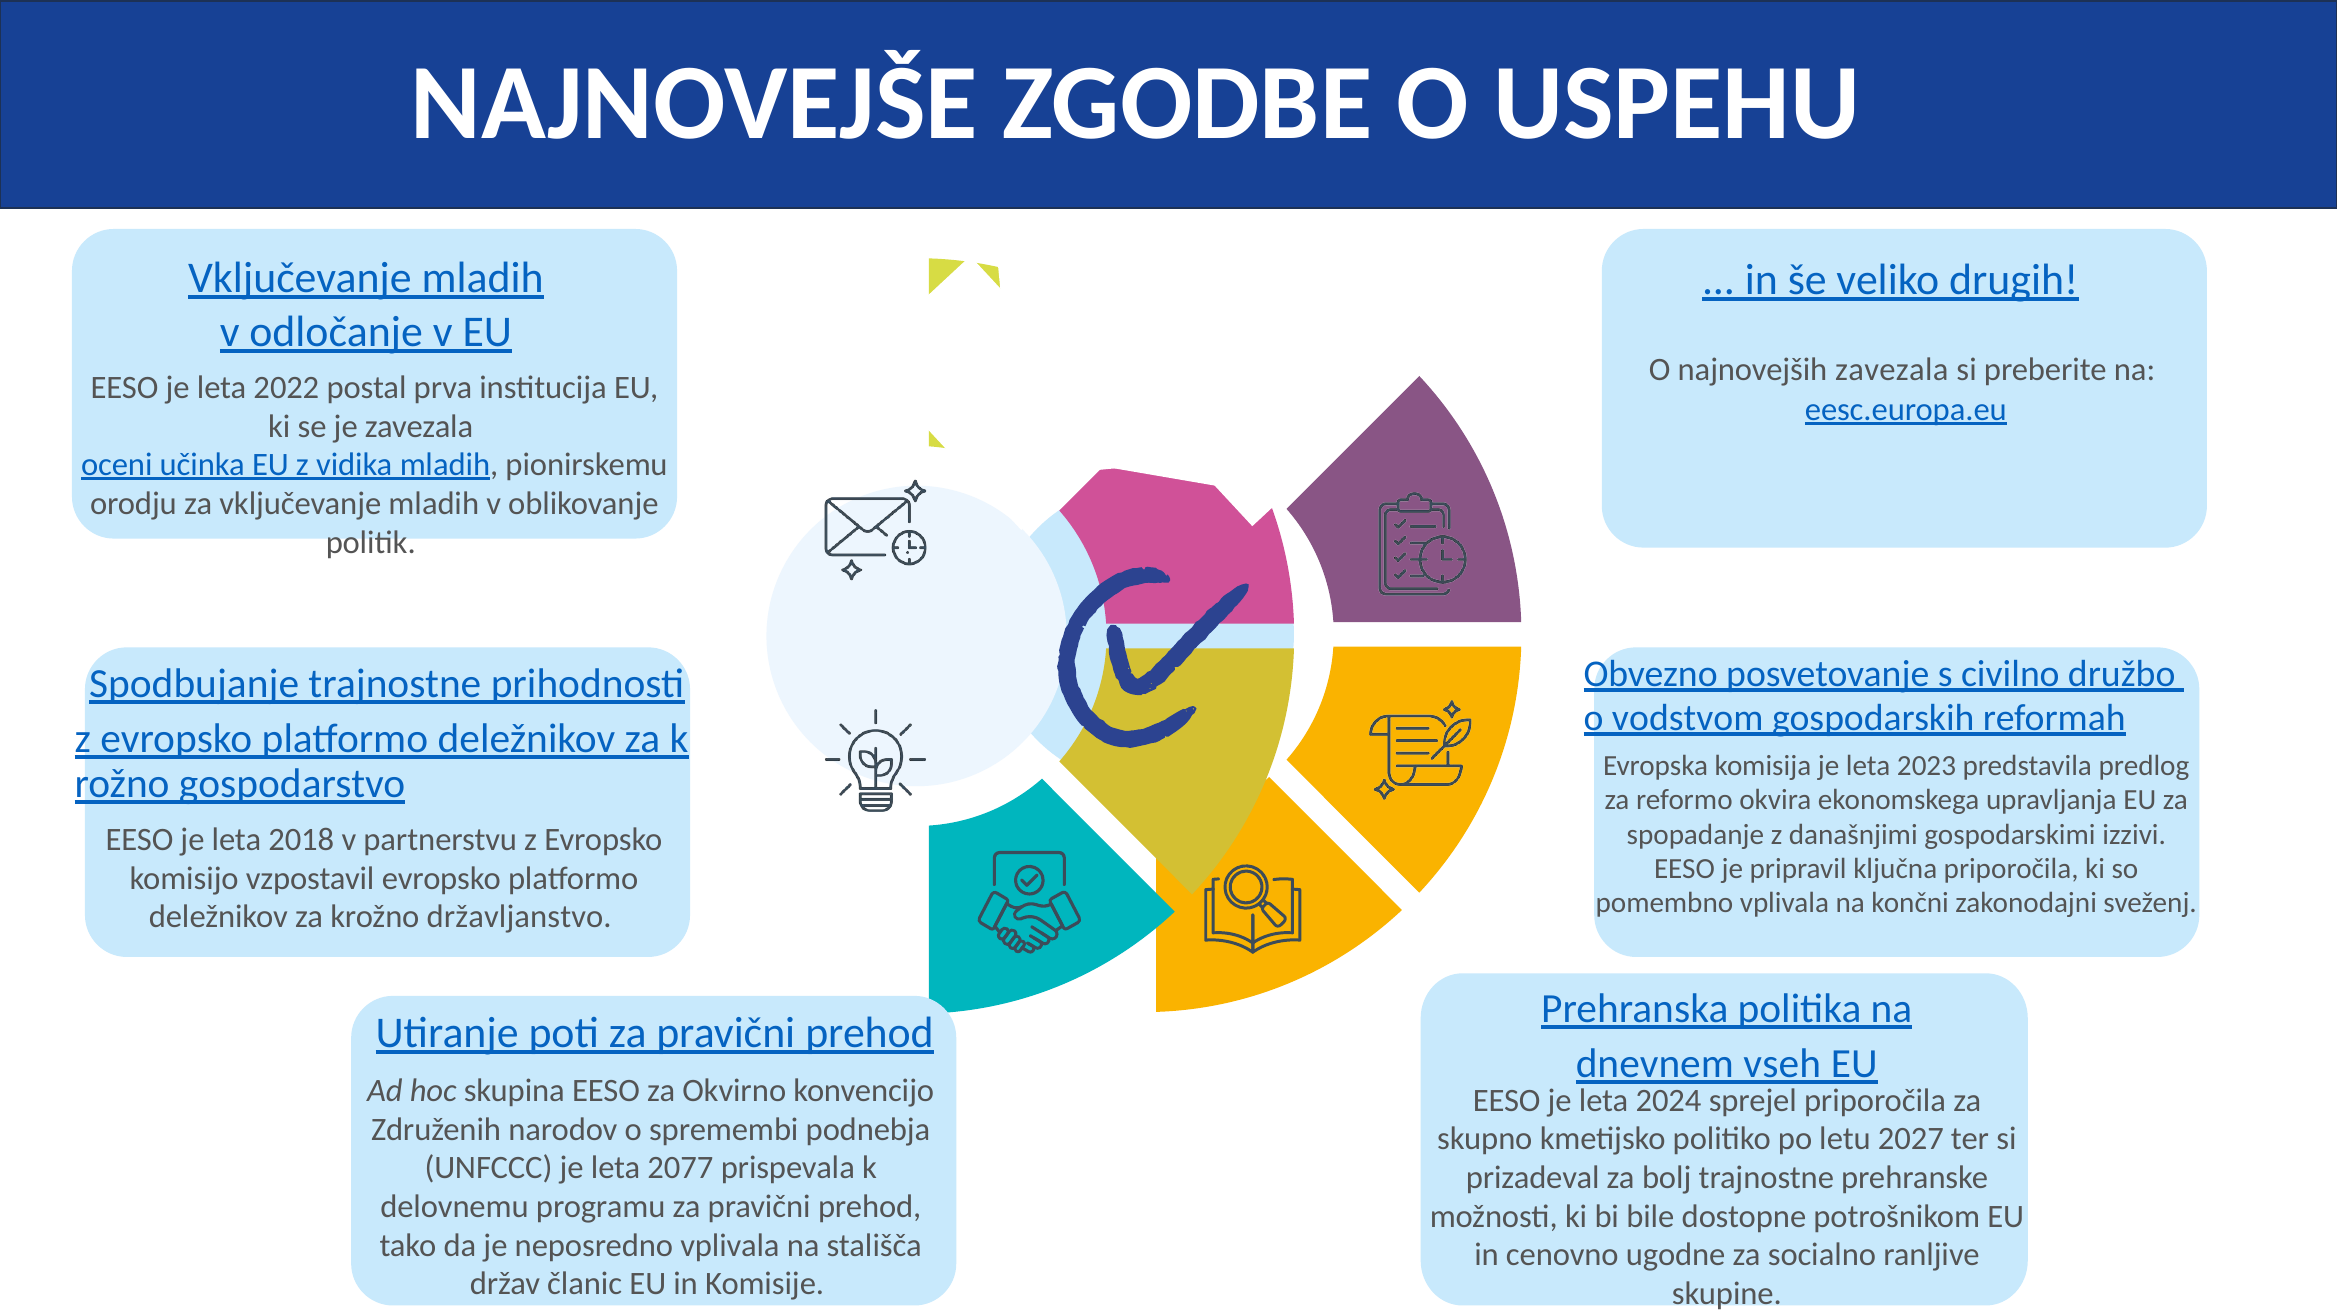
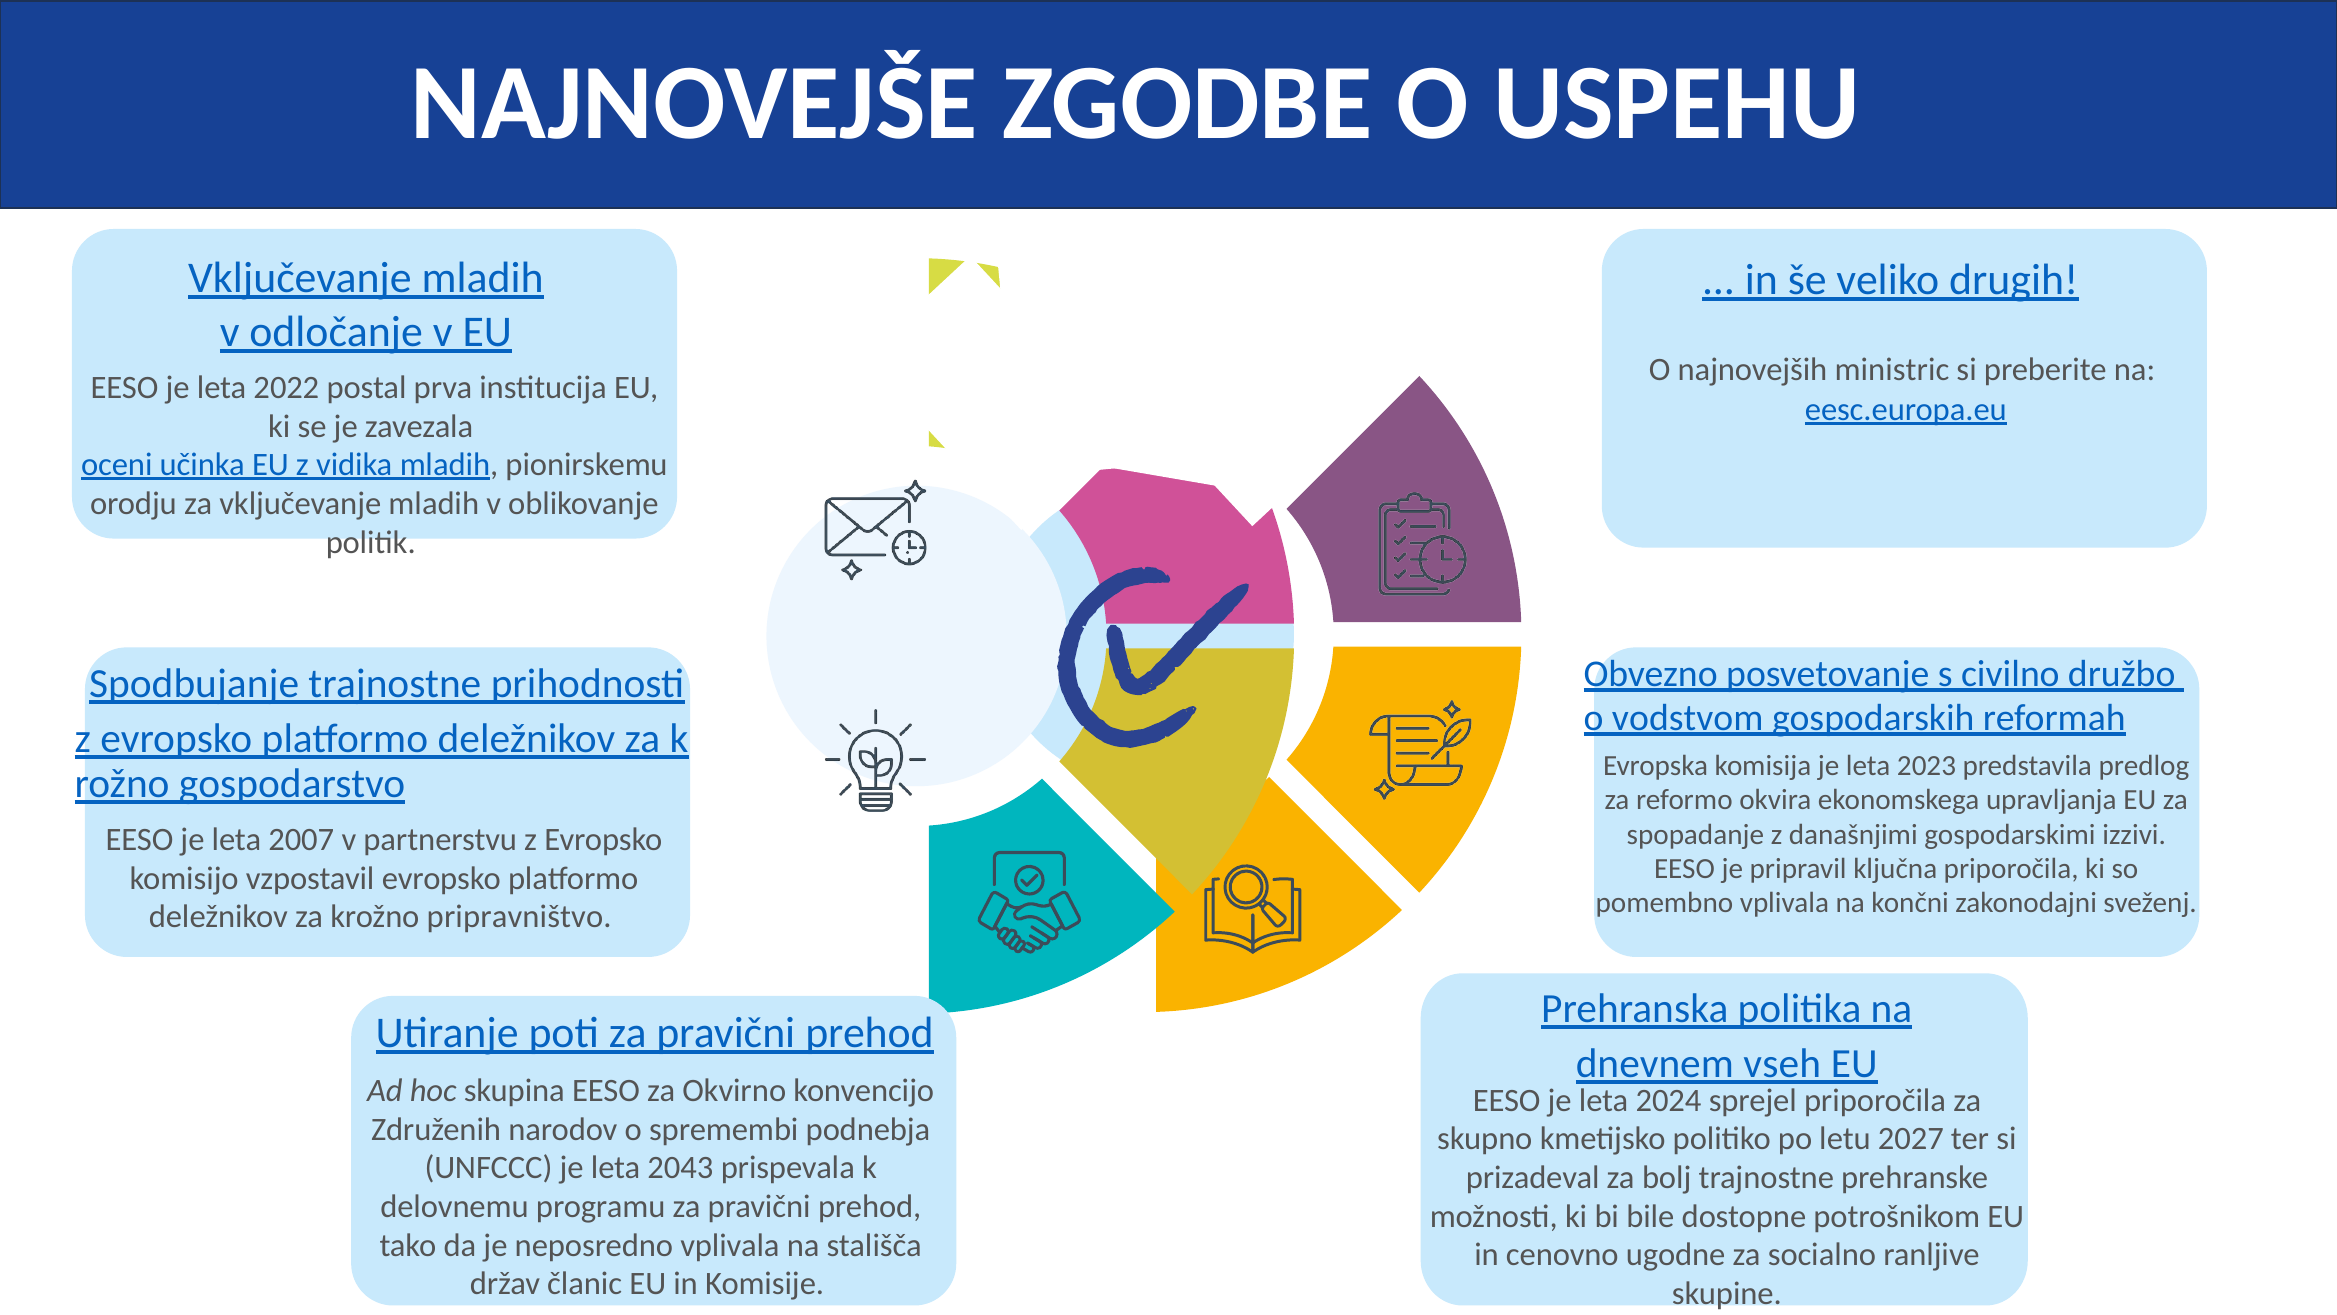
najnovejših zavezala: zavezala -> ministric
2018: 2018 -> 2007
državljanstvo: državljanstvo -> pripravništvo
2077: 2077 -> 2043
